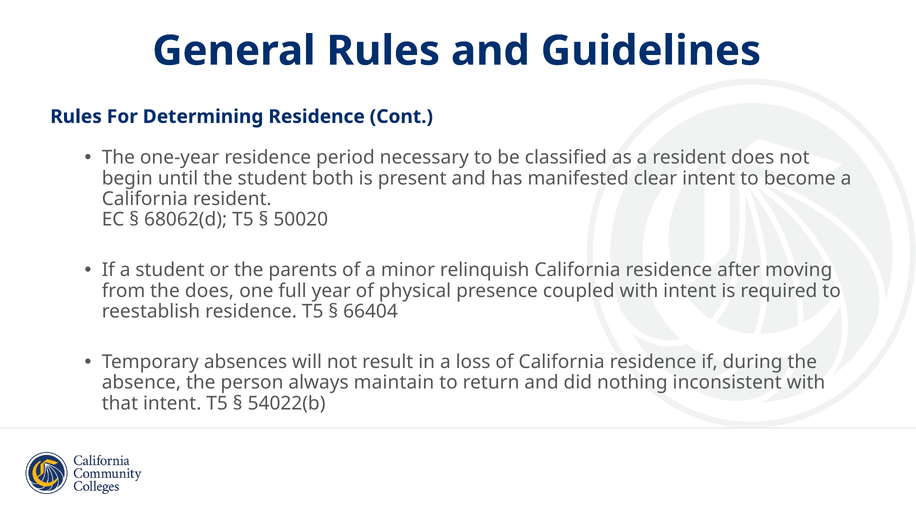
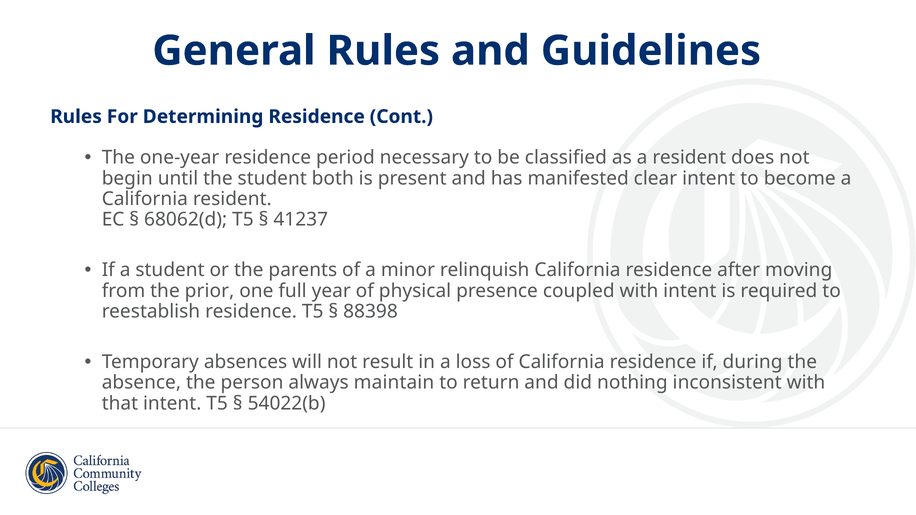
50020: 50020 -> 41237
the does: does -> prior
66404: 66404 -> 88398
